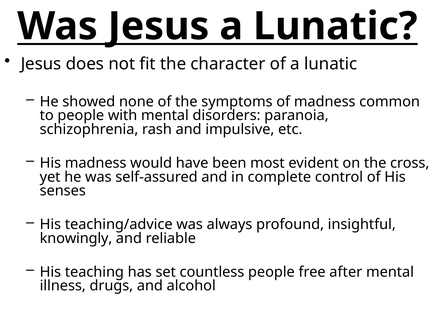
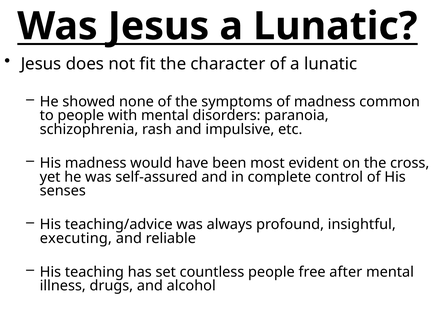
knowingly: knowingly -> executing
